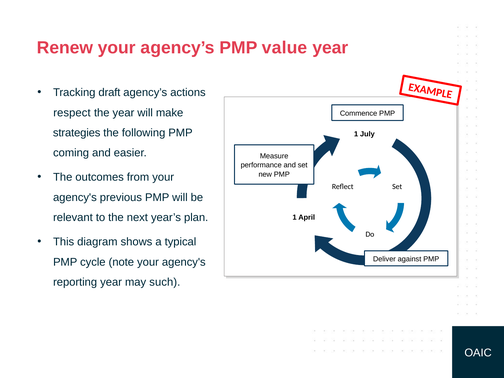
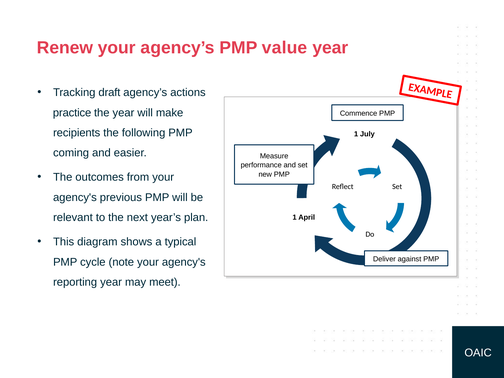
respect: respect -> practice
strategies: strategies -> recipients
such: such -> meet
